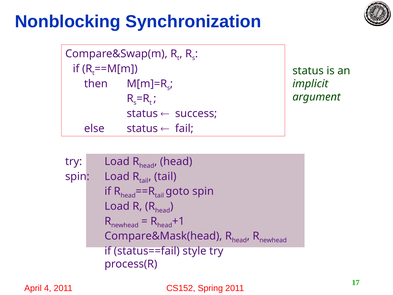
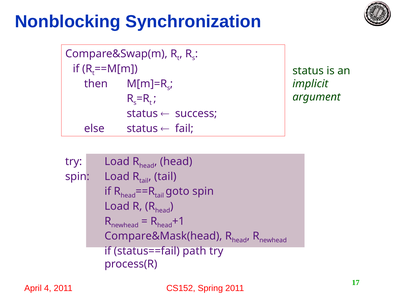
style: style -> path
